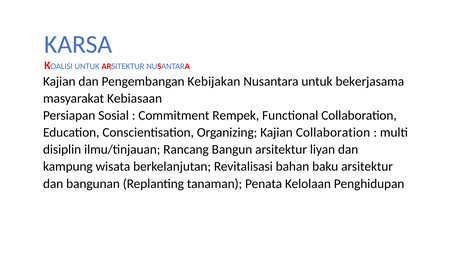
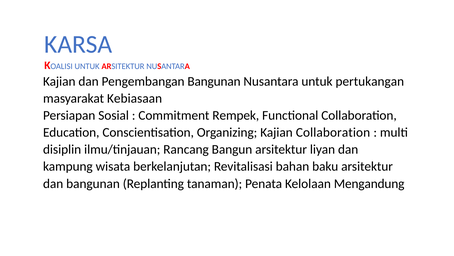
Pengembangan Kebijakan: Kebijakan -> Bangunan
bekerjasama: bekerjasama -> pertukangan
Penghidupan: Penghidupan -> Mengandung
